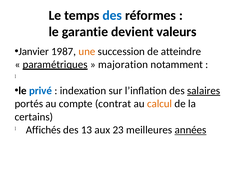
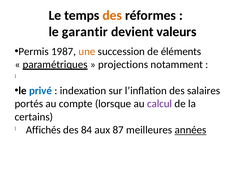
des at (112, 15) colour: blue -> orange
garantie: garantie -> garantir
Janvier: Janvier -> Permis
atteindre: atteindre -> éléments
majoration: majoration -> projections
salaires underline: present -> none
contrat: contrat -> lorsque
calcul colour: orange -> purple
13: 13 -> 84
23: 23 -> 87
